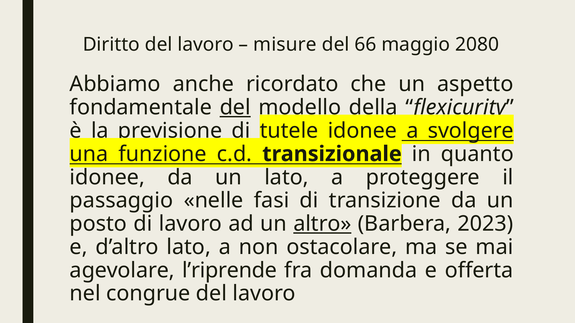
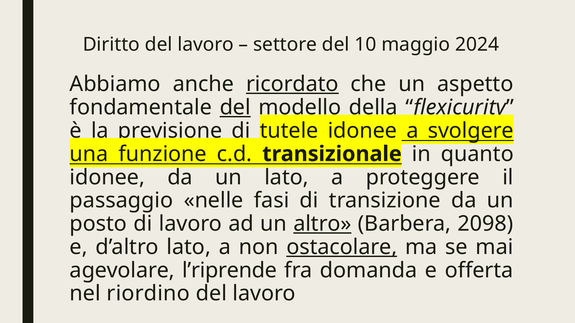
misure: misure -> settore
66: 66 -> 10
2080: 2080 -> 2024
ricordato underline: none -> present
2023: 2023 -> 2098
ostacolare underline: none -> present
congrue: congrue -> riordino
